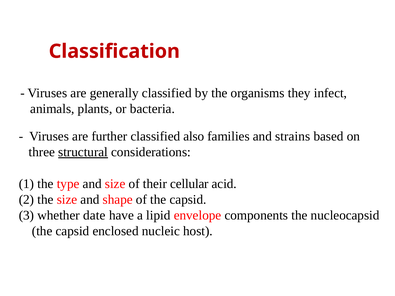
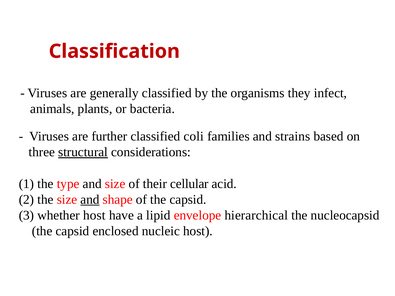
also: also -> coli
and at (90, 200) underline: none -> present
whether date: date -> host
components: components -> hierarchical
